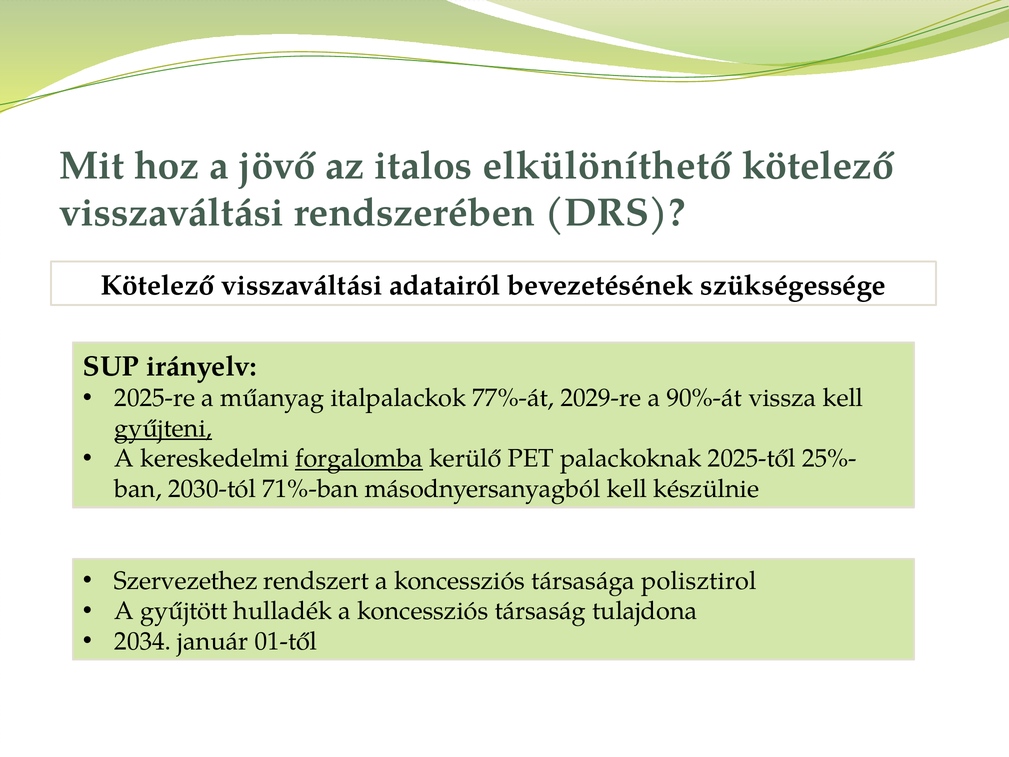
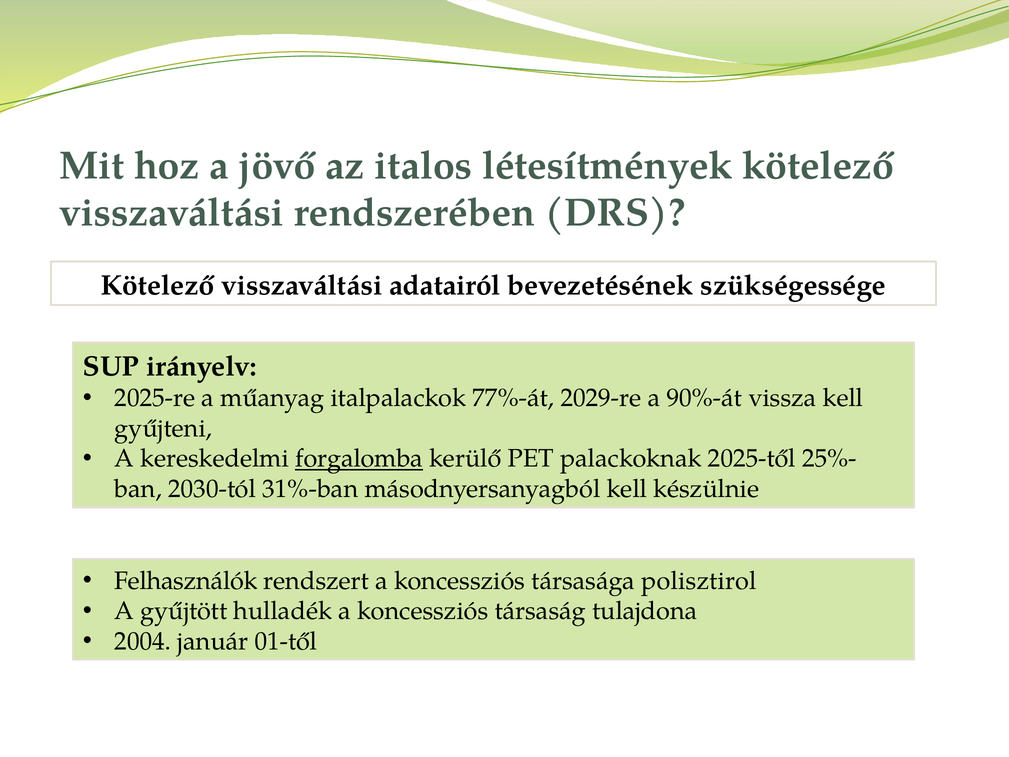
elkülöníthető: elkülöníthető -> létesítmények
gyűjteni underline: present -> none
71%-ban: 71%-ban -> 31%-ban
Szervezethez: Szervezethez -> Felhasználók
2034: 2034 -> 2004
